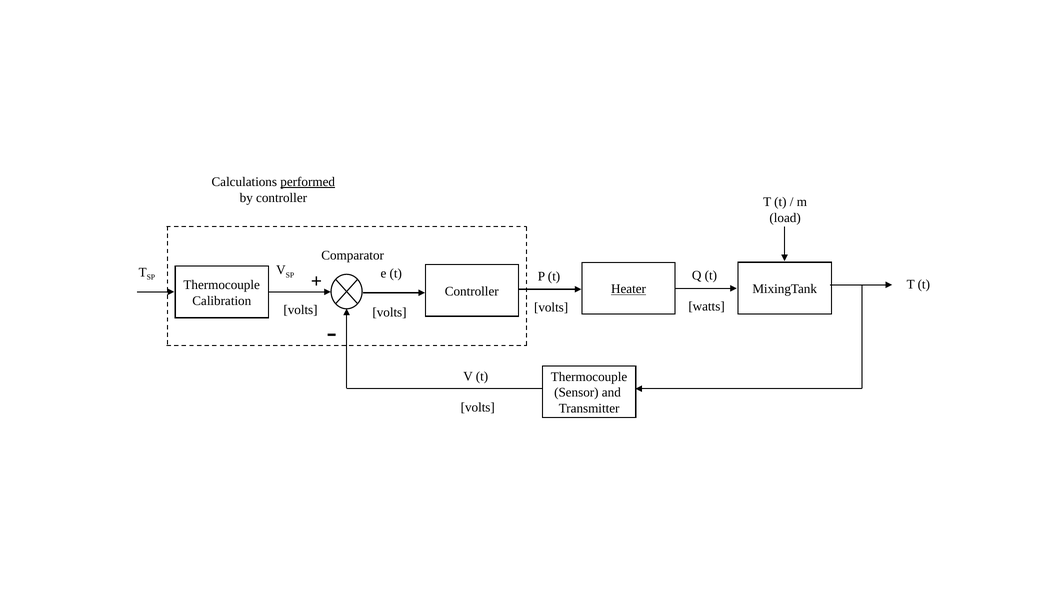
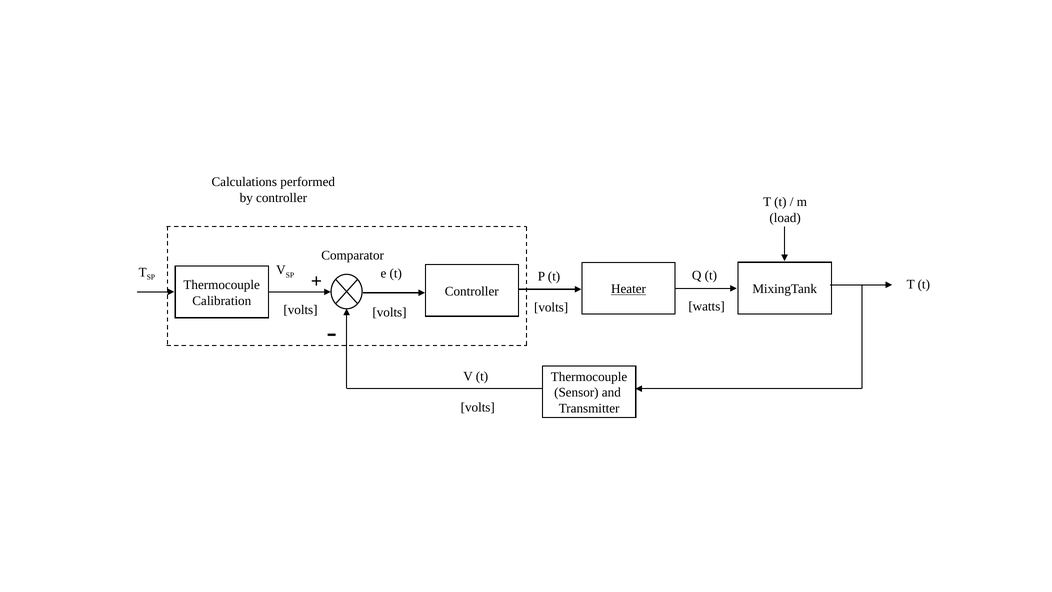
performed underline: present -> none
